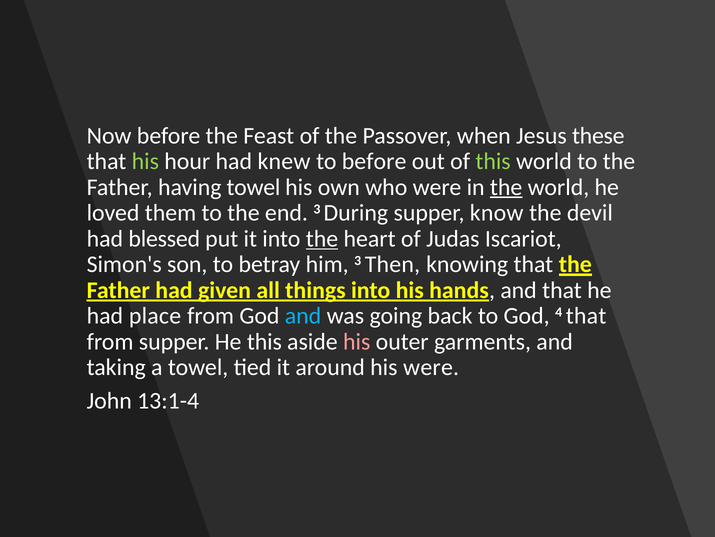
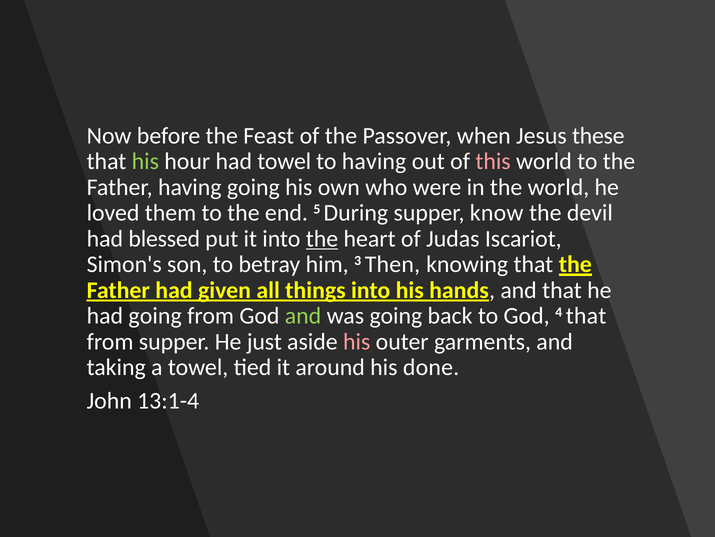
had knew: knew -> towel
to before: before -> having
this at (493, 161) colour: light green -> pink
having towel: towel -> going
the at (506, 187) underline: present -> none
end 3: 3 -> 5
had place: place -> going
and at (303, 316) colour: light blue -> light green
He this: this -> just
his were: were -> done
